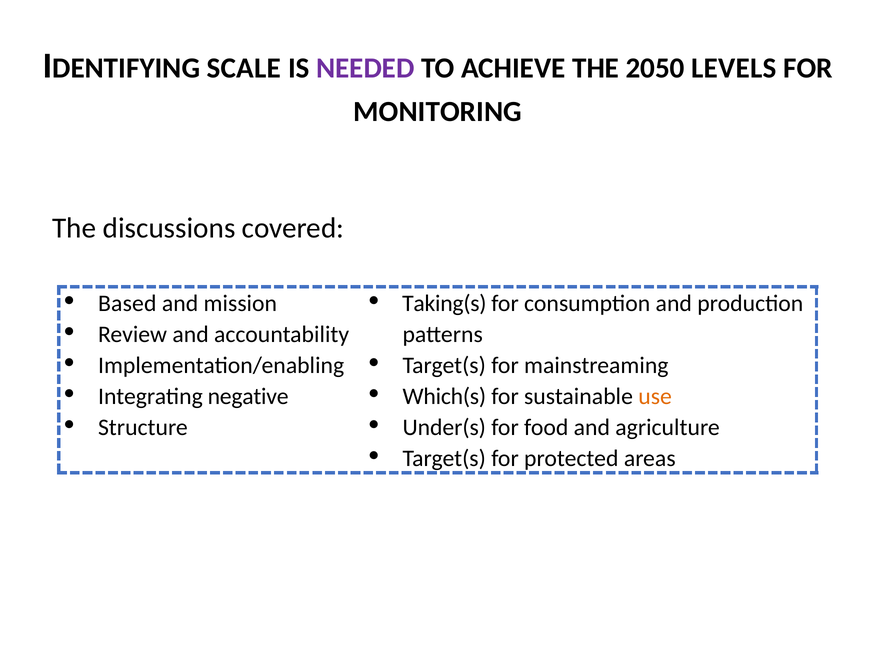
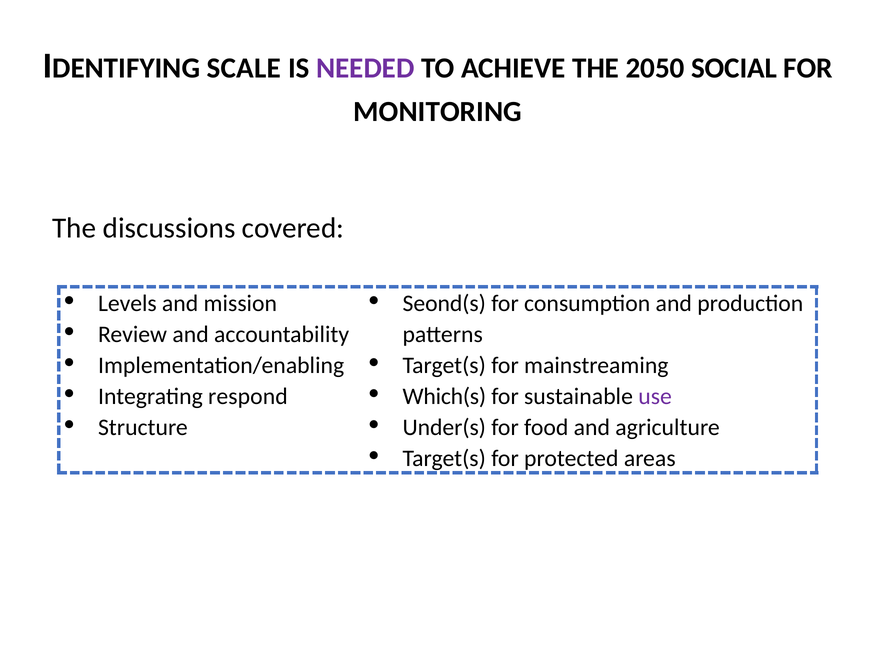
LEVELS: LEVELS -> SOCIAL
Based: Based -> Levels
Taking(s: Taking(s -> Seond(s
negative: negative -> respond
use colour: orange -> purple
